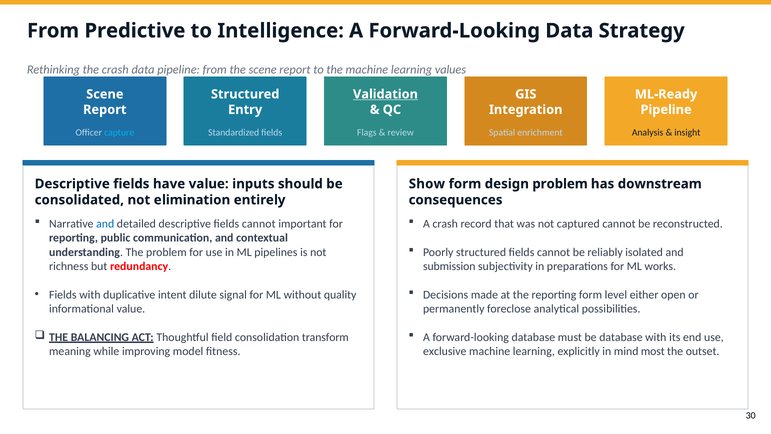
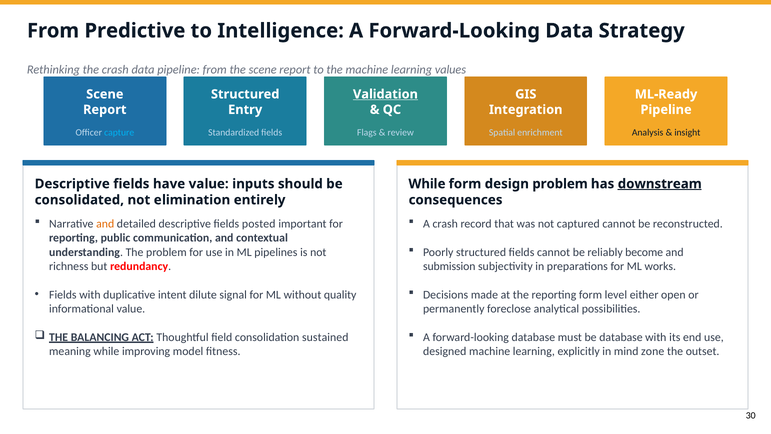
Show at (427, 184): Show -> While
downstream underline: none -> present
and at (105, 224) colour: blue -> orange
descriptive fields cannot: cannot -> posted
isolated: isolated -> become
transform: transform -> sustained
exclusive: exclusive -> designed
most: most -> zone
